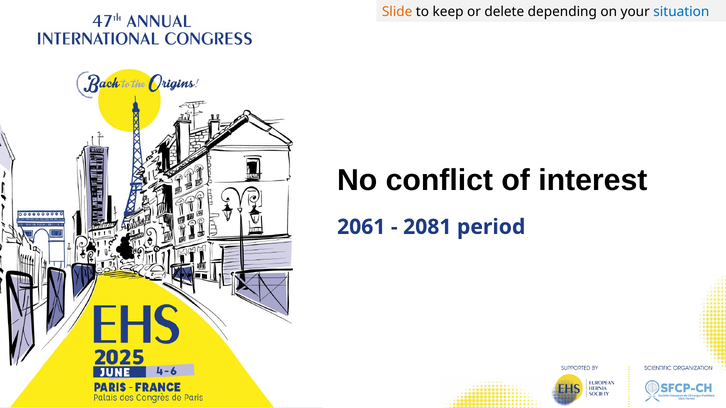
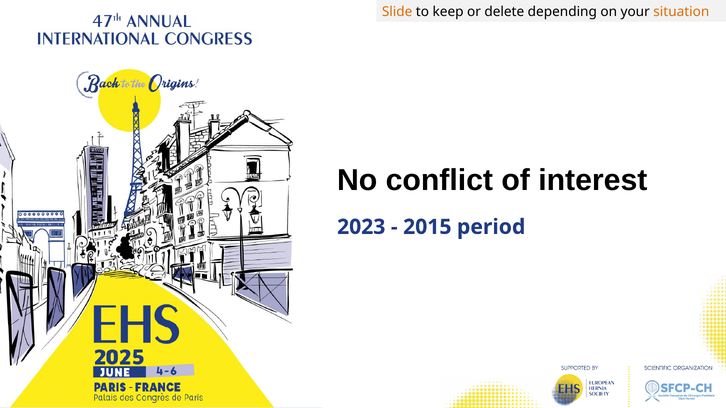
situation colour: blue -> orange
2061: 2061 -> 2023
2081: 2081 -> 2015
